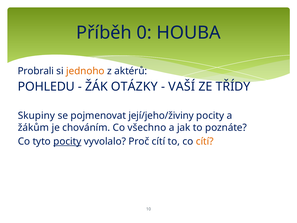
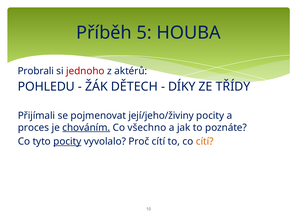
0: 0 -> 5
jednoho colour: orange -> red
OTÁZKY: OTÁZKY -> DĚTECH
VAŠÍ: VAŠÍ -> DÍKY
Skupiny: Skupiny -> Přijímali
žákům: žákům -> proces
chováním underline: none -> present
